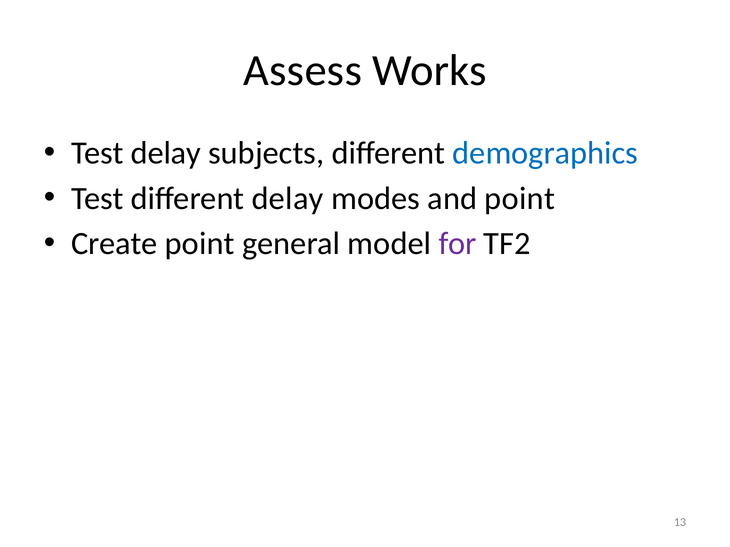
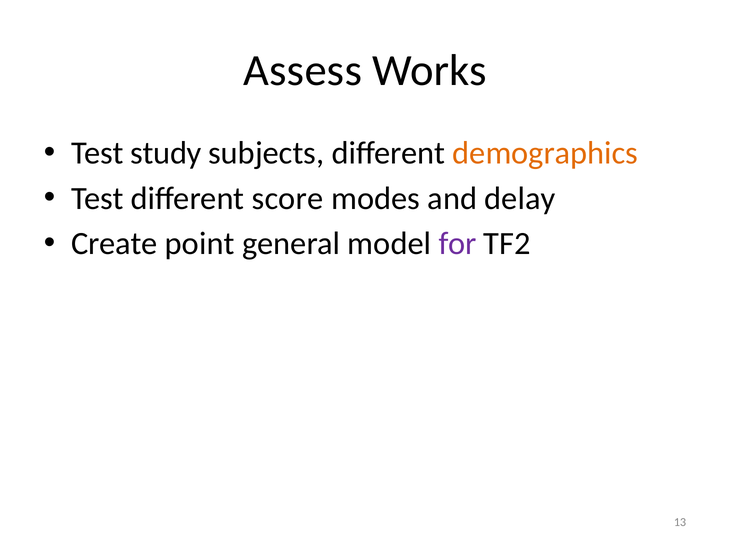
Test delay: delay -> study
demographics colour: blue -> orange
different delay: delay -> score
and point: point -> delay
